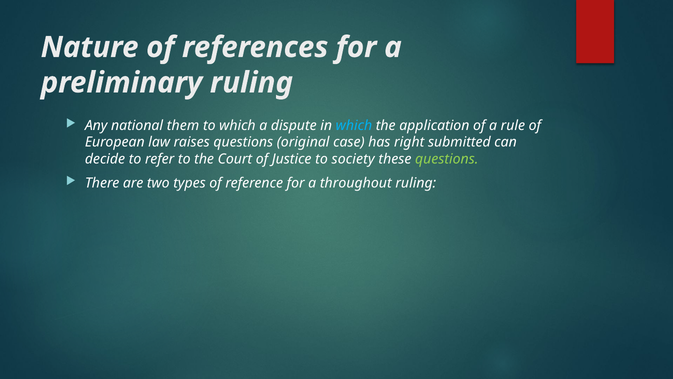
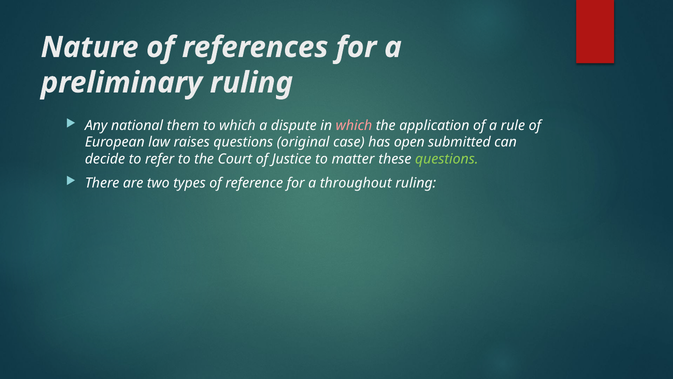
which at (354, 125) colour: light blue -> pink
right: right -> open
society: society -> matter
